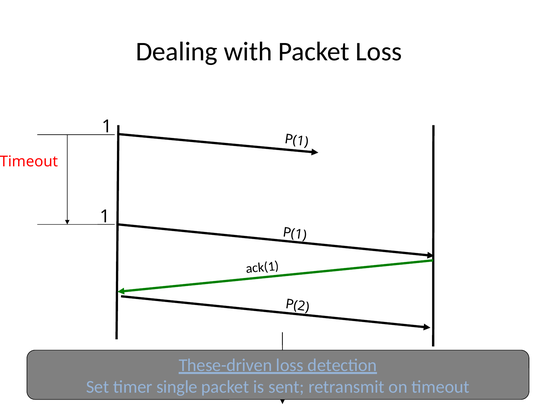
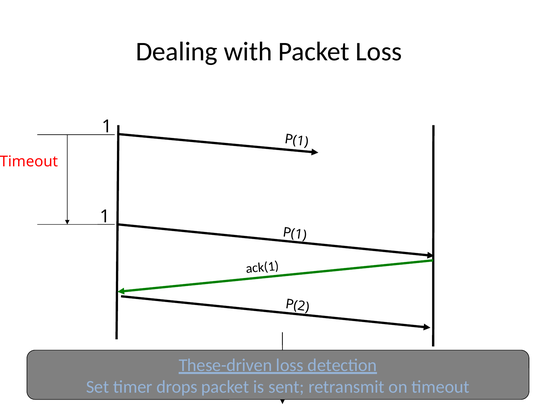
single: single -> drops
